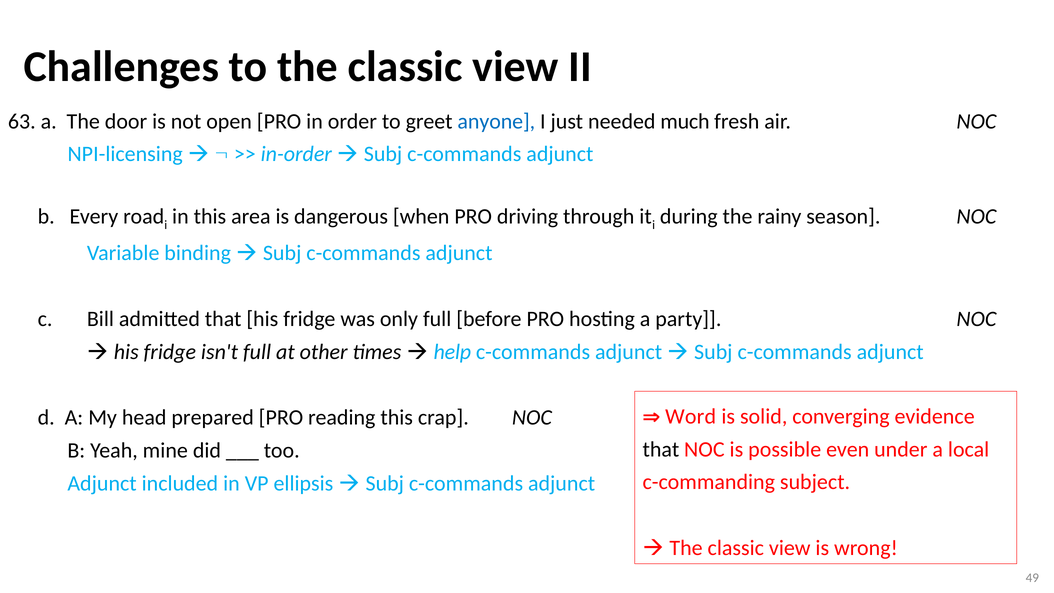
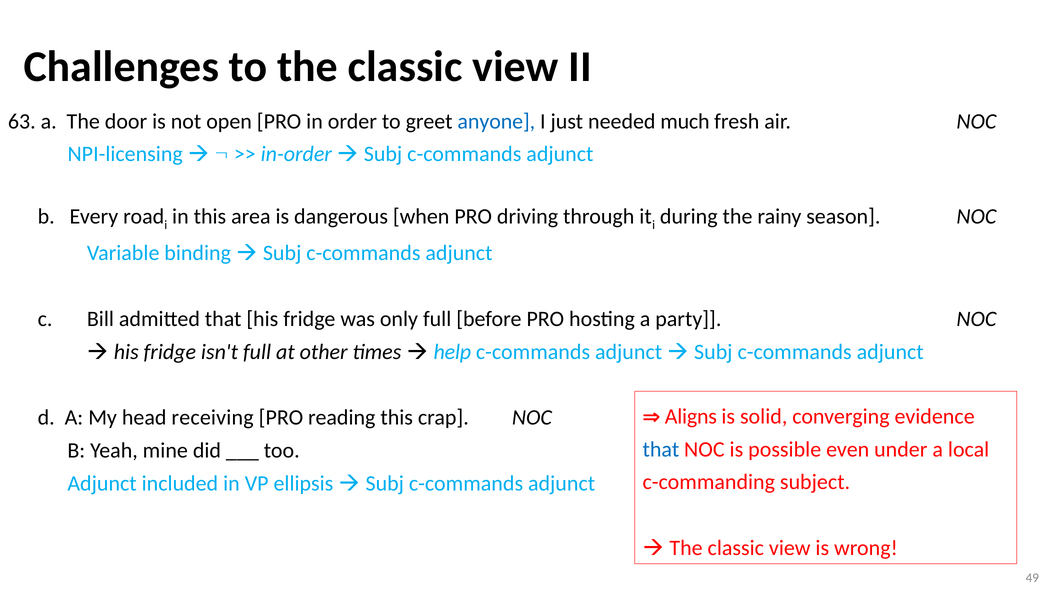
Word: Word -> Aligns
prepared: prepared -> receiving
that at (661, 449) colour: black -> blue
